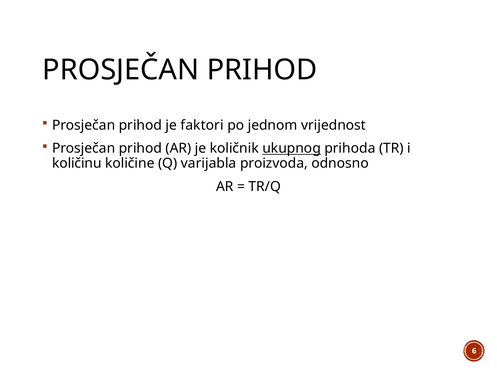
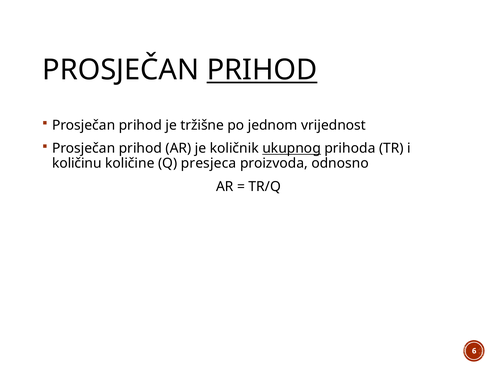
PRIHOD at (262, 70) underline: none -> present
faktori: faktori -> tržišne
varijabla: varijabla -> presjeca
